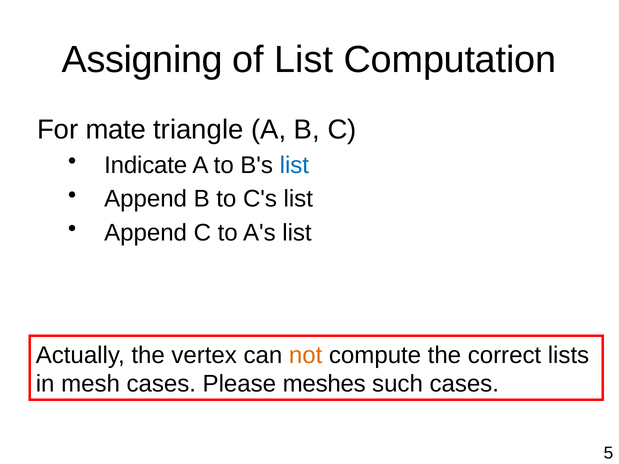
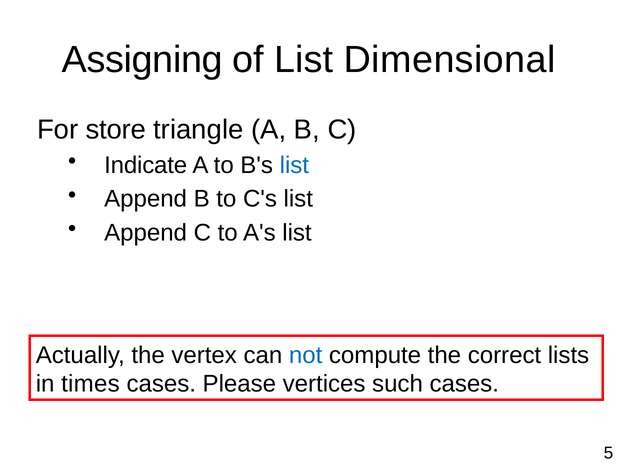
Computation: Computation -> Dimensional
mate: mate -> store
not colour: orange -> blue
mesh: mesh -> times
meshes: meshes -> vertices
